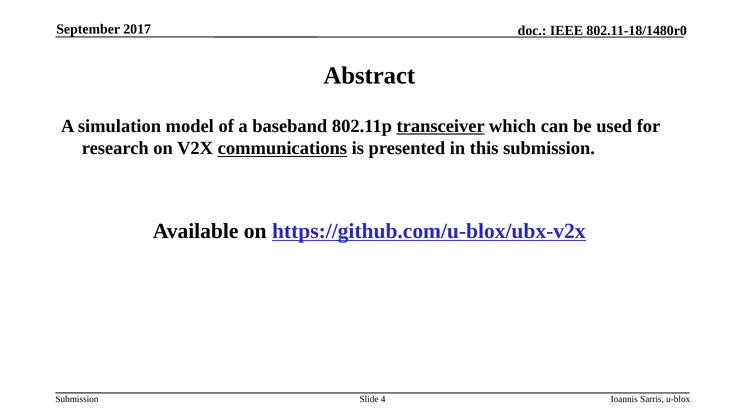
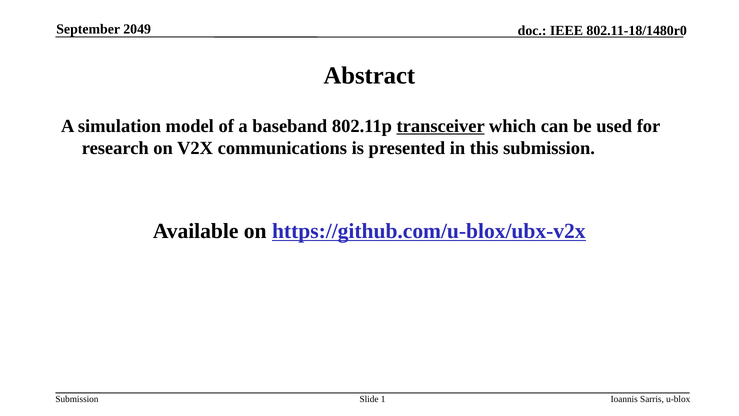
2017: 2017 -> 2049
communications underline: present -> none
4: 4 -> 1
